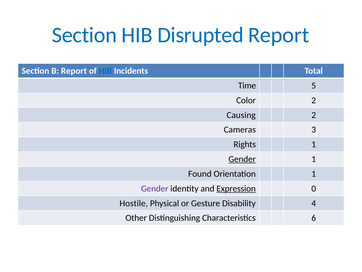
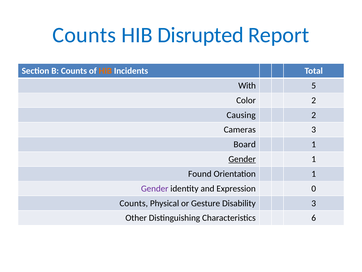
Section at (84, 35): Section -> Counts
B Report: Report -> Counts
HIB at (105, 71) colour: blue -> orange
Time: Time -> With
Rights: Rights -> Board
Expression underline: present -> none
Hostile at (134, 203): Hostile -> Counts
Disability 4: 4 -> 3
